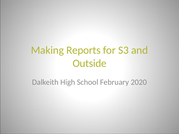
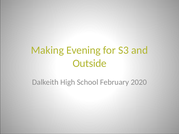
Reports: Reports -> Evening
